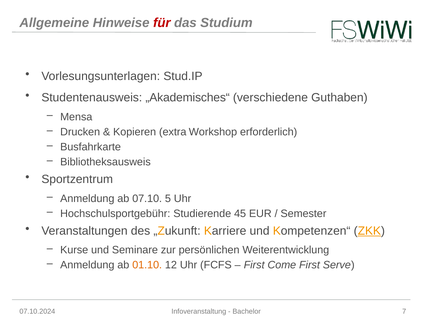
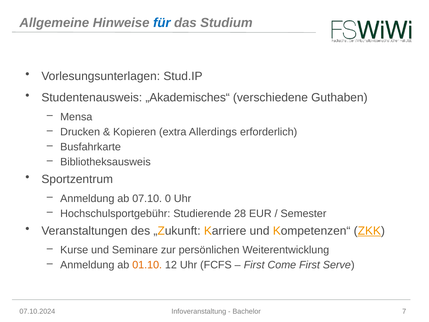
für colour: red -> blue
Workshop: Workshop -> Allerdings
5: 5 -> 0
45: 45 -> 28
